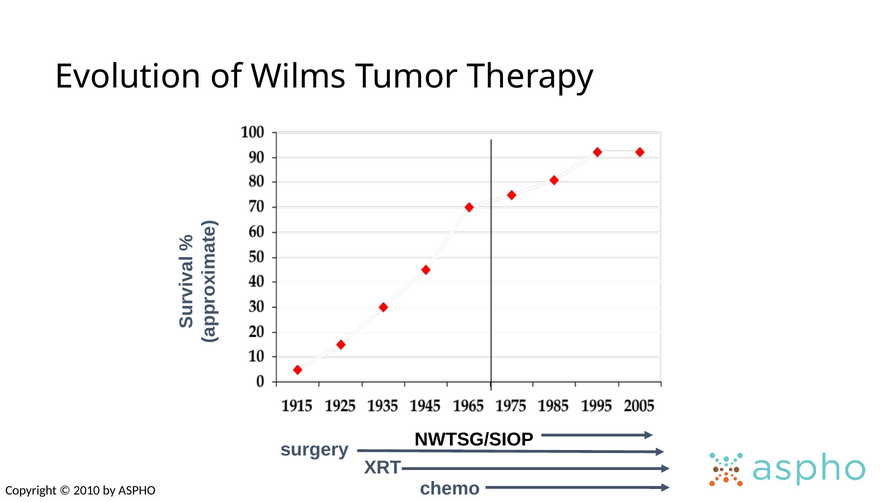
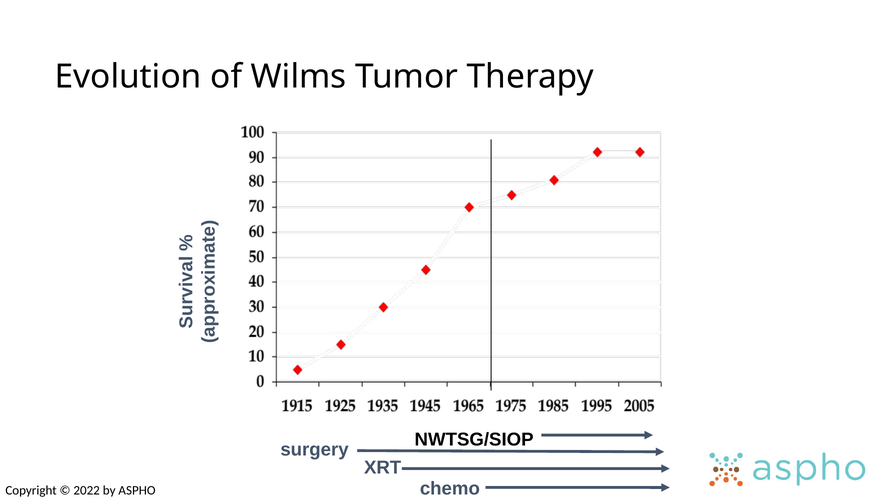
2010: 2010 -> 2022
